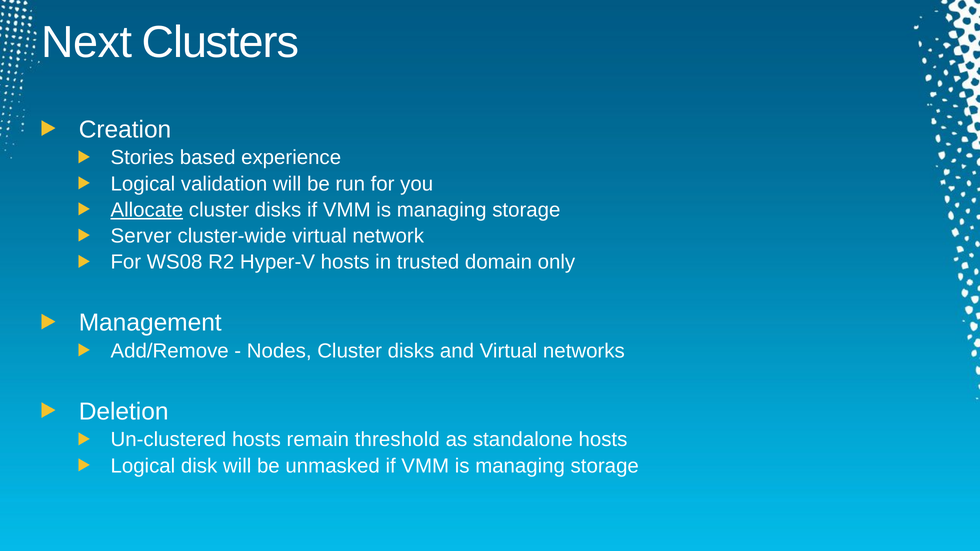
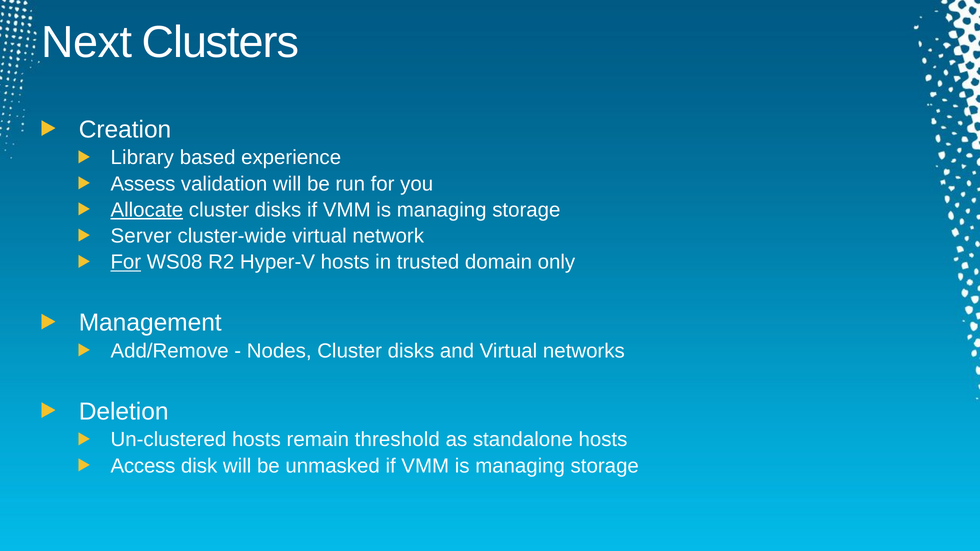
Stories: Stories -> Library
Logical at (143, 184): Logical -> Assess
For at (126, 262) underline: none -> present
Logical at (143, 466): Logical -> Access
